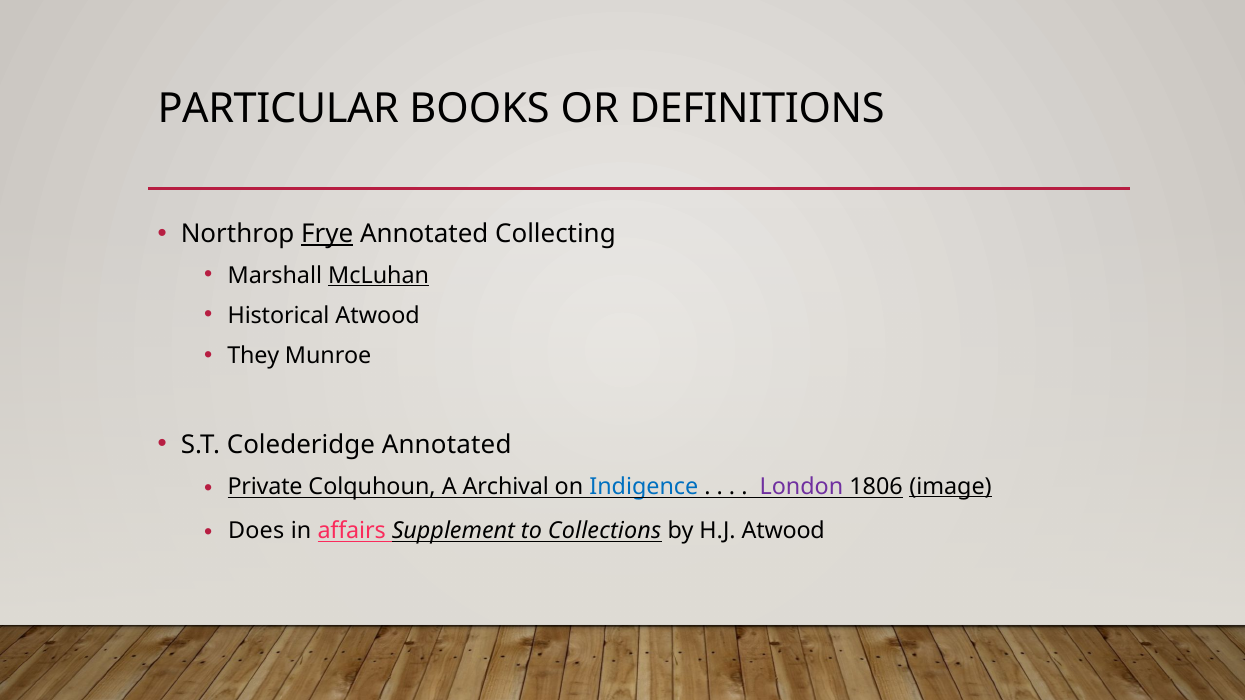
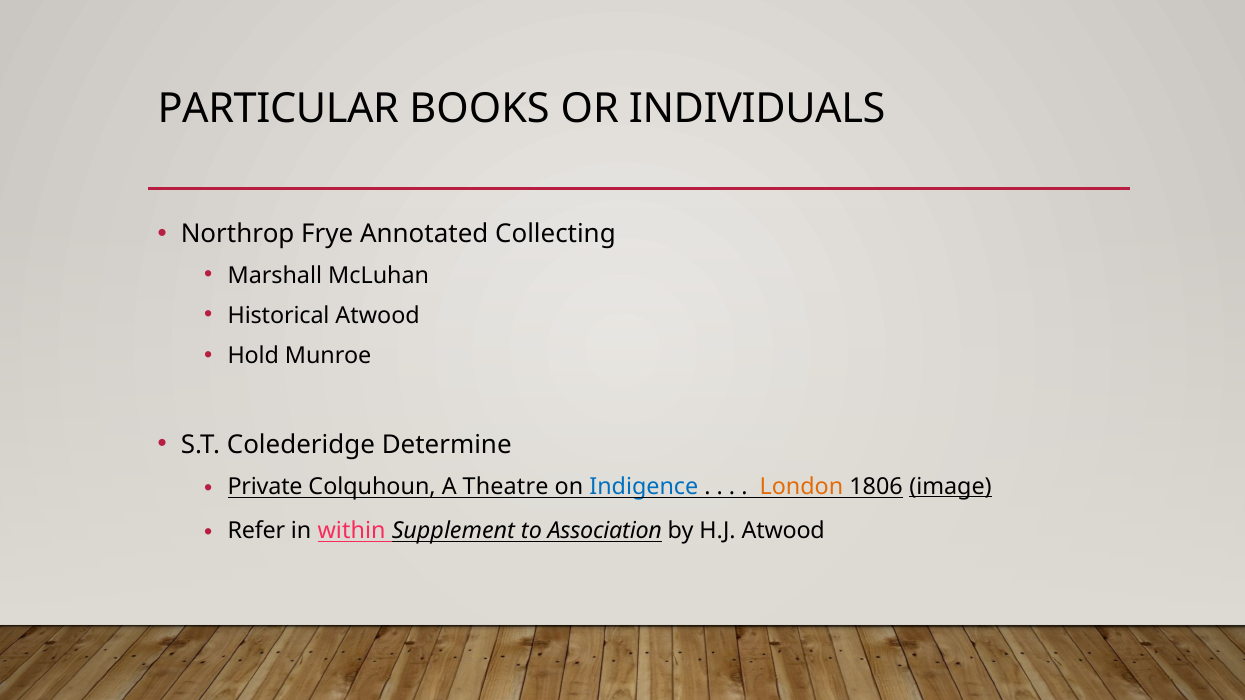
DEFINITIONS: DEFINITIONS -> INDIVIDUALS
Frye underline: present -> none
McLuhan underline: present -> none
They: They -> Hold
Colederidge Annotated: Annotated -> Determine
Archival: Archival -> Theatre
London colour: purple -> orange
Does: Does -> Refer
affairs: affairs -> within
Collections: Collections -> Association
